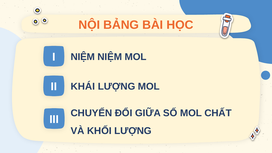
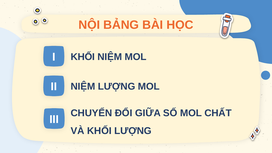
NIỆM at (83, 57): NIỆM -> KHỐI
II KHÁI: KHÁI -> NIỆM
